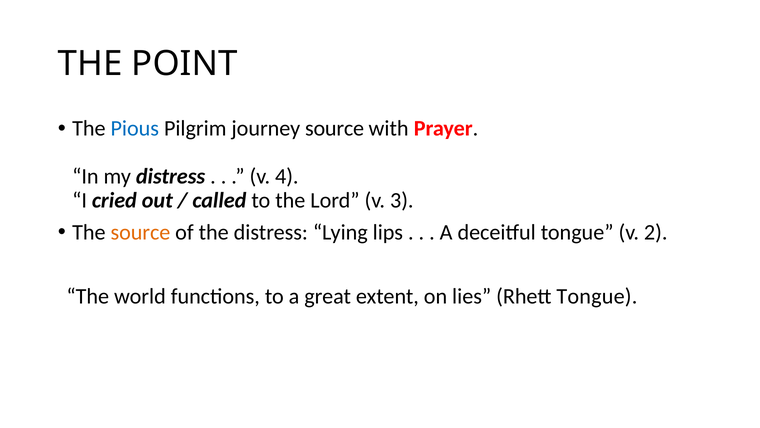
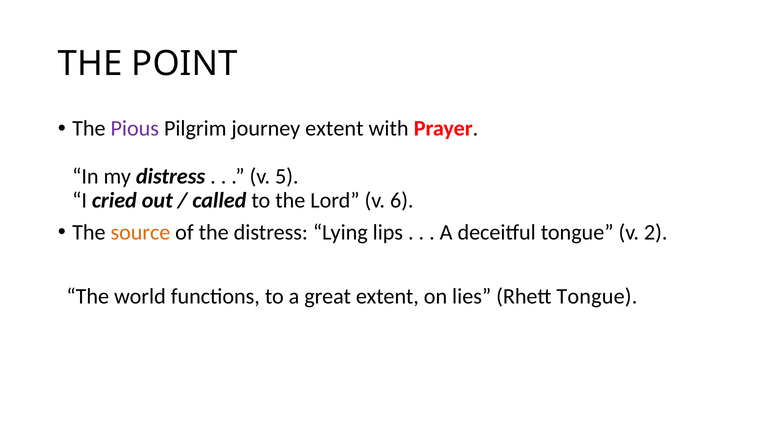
Pious colour: blue -> purple
journey source: source -> extent
4: 4 -> 5
3: 3 -> 6
